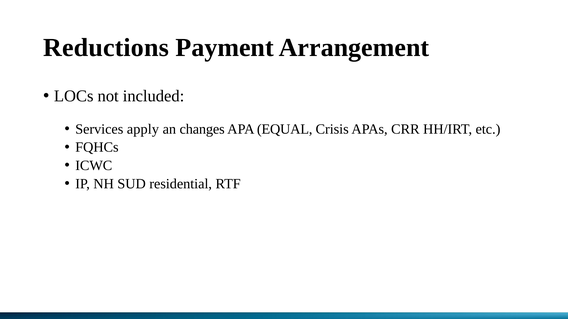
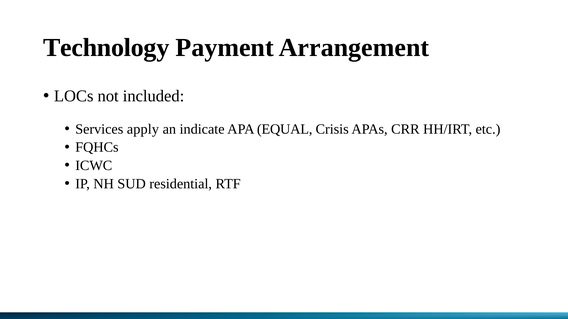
Reductions: Reductions -> Technology
changes: changes -> indicate
